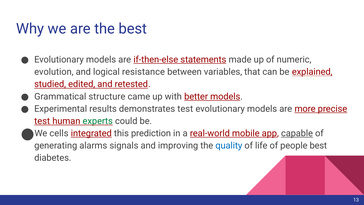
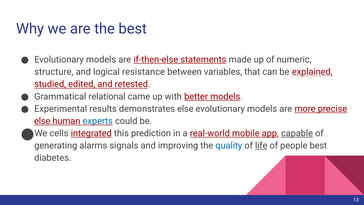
evolution: evolution -> structure
structure: structure -> relational
demonstrates test: test -> else
test at (42, 121): test -> else
experts colour: green -> blue
life underline: none -> present
